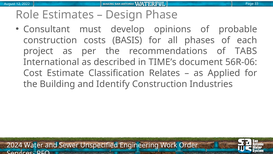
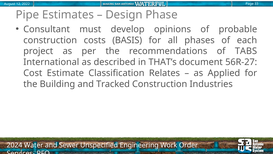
Role: Role -> Pipe
TIME’s: TIME’s -> THAT’s
56R-06: 56R-06 -> 56R-27
Identify: Identify -> Tracked
